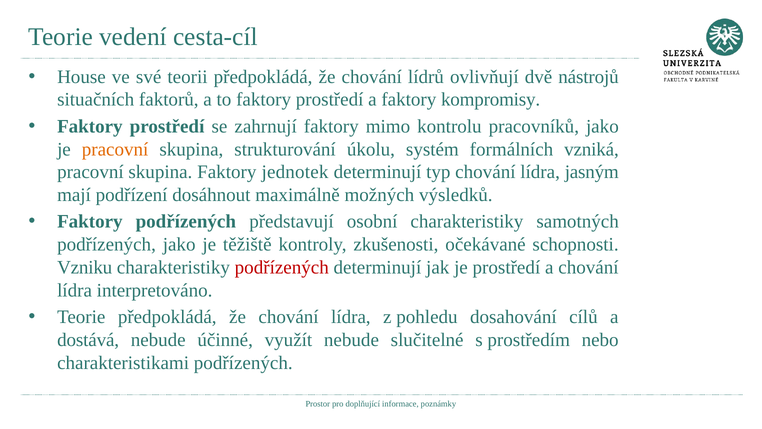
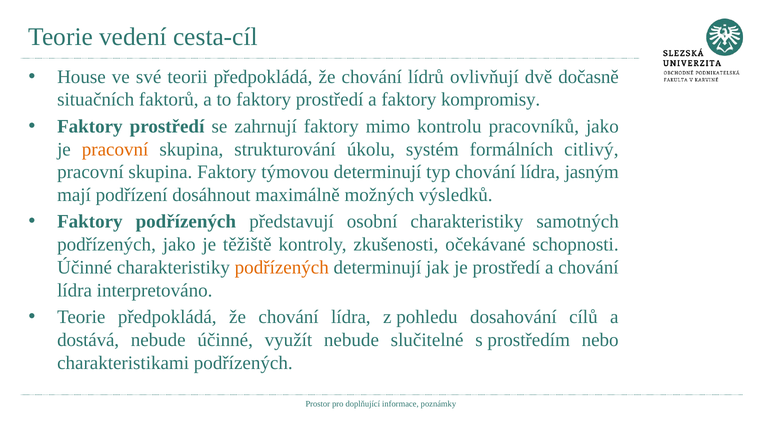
nástrojů: nástrojů -> dočasně
vzniká: vzniká -> citlivý
jednotek: jednotek -> týmovou
Vzniku at (85, 267): Vzniku -> Účinné
podřízených at (282, 267) colour: red -> orange
